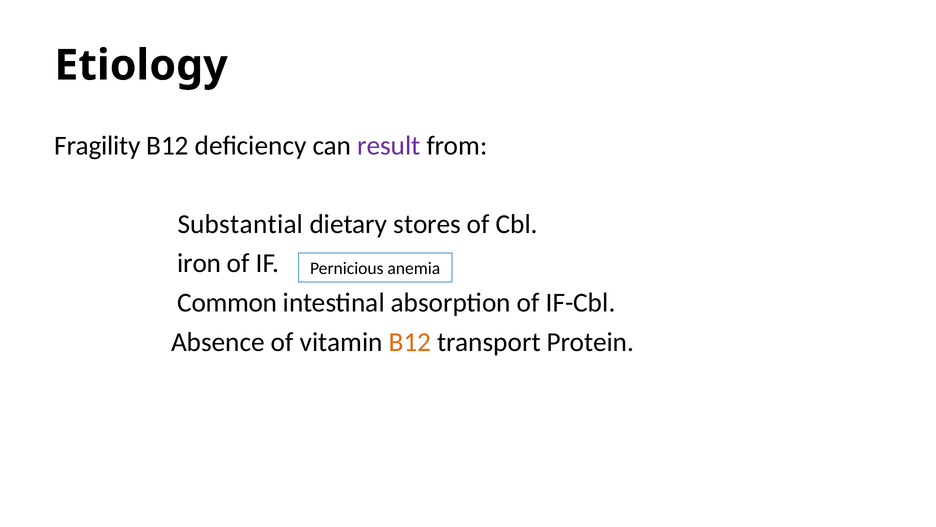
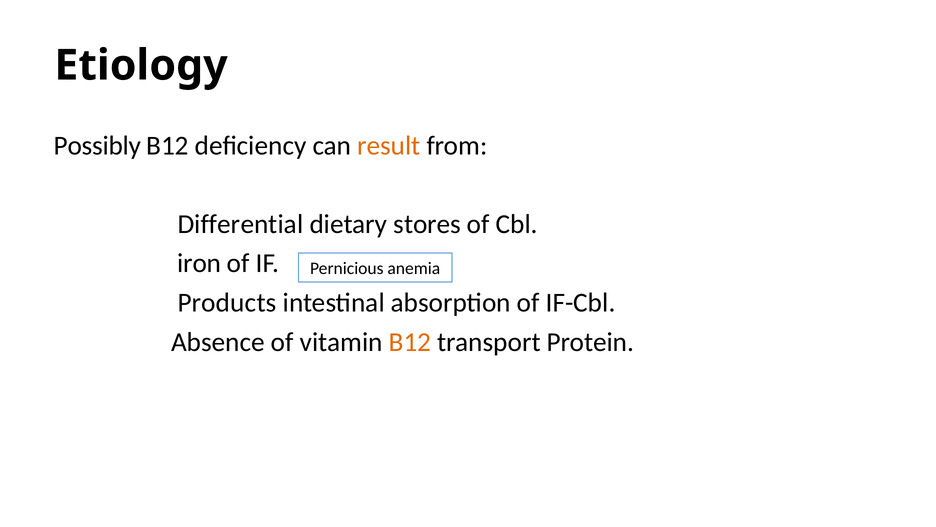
Fragility: Fragility -> Possibly
result colour: purple -> orange
Substantial: Substantial -> Differential
Common: Common -> Products
